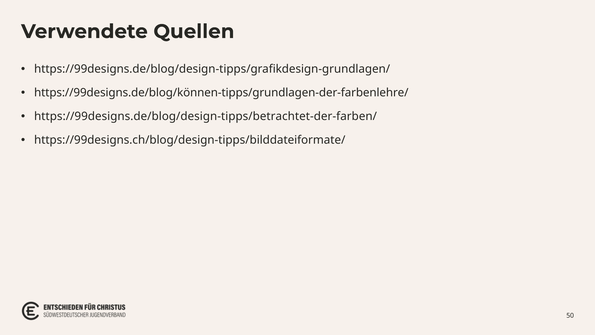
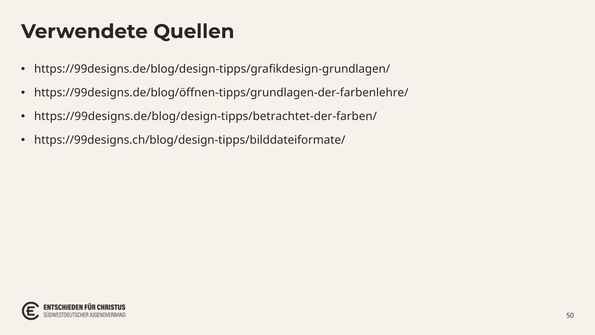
https://99designs.de/blog/können-tipps/grundlagen-der-farbenlehre/: https://99designs.de/blog/können-tipps/grundlagen-der-farbenlehre/ -> https://99designs.de/blog/öffnen-tipps/grundlagen-der-farbenlehre/
